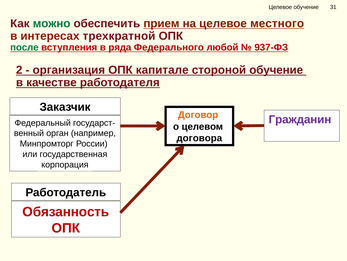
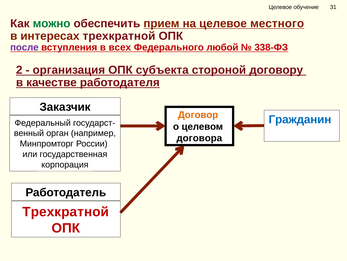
после colour: green -> purple
ряда: ряда -> всех
937-ФЗ: 937-ФЗ -> 338-ФЗ
капитале: капитале -> субъекта
стороной обучение: обучение -> договору
Гражданин colour: purple -> blue
Обязанность at (66, 211): Обязанность -> Трехкратной
